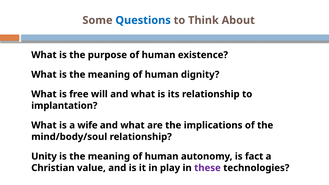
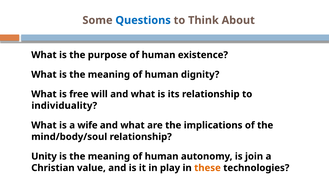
implantation: implantation -> individuality
fact: fact -> join
these colour: purple -> orange
